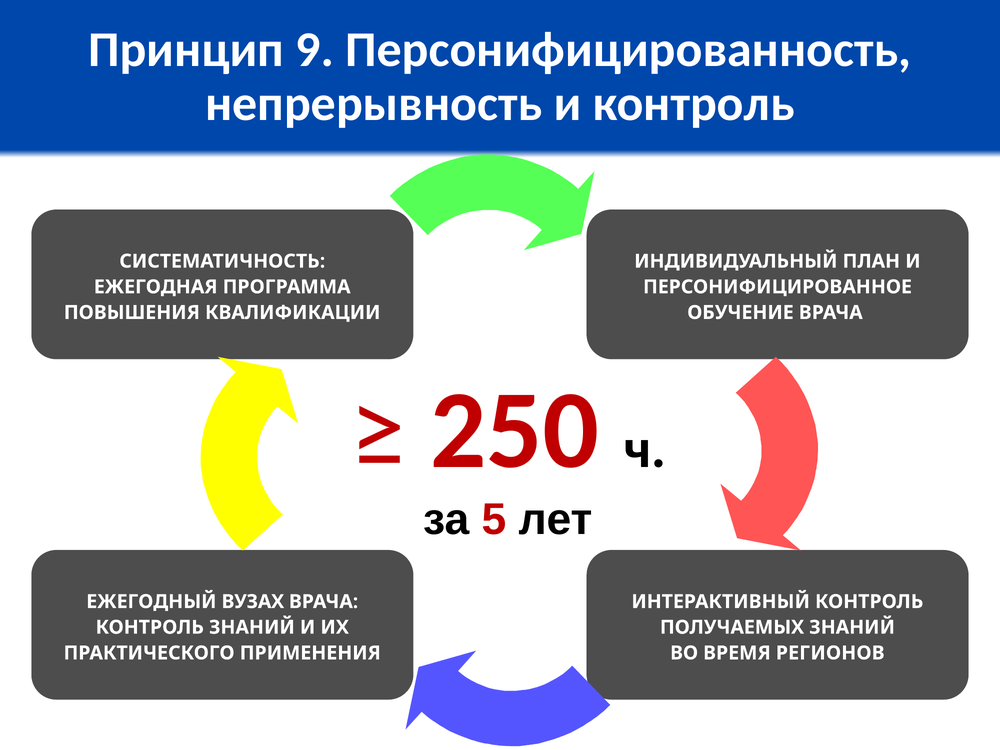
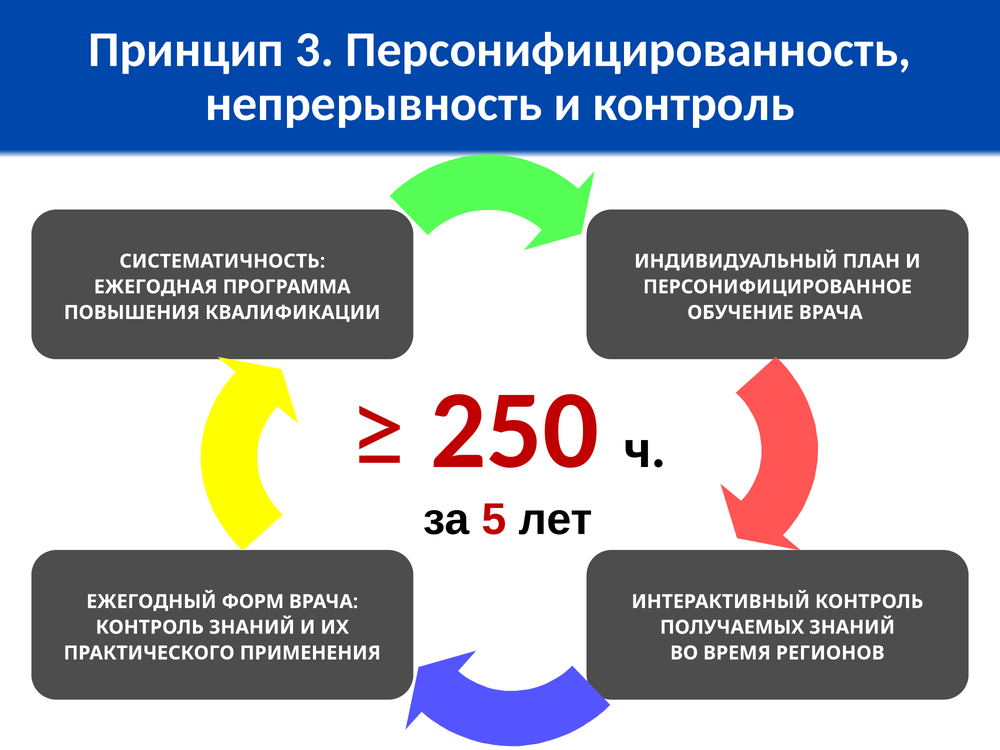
9: 9 -> 3
ВУЗАХ: ВУЗАХ -> ФОРМ
